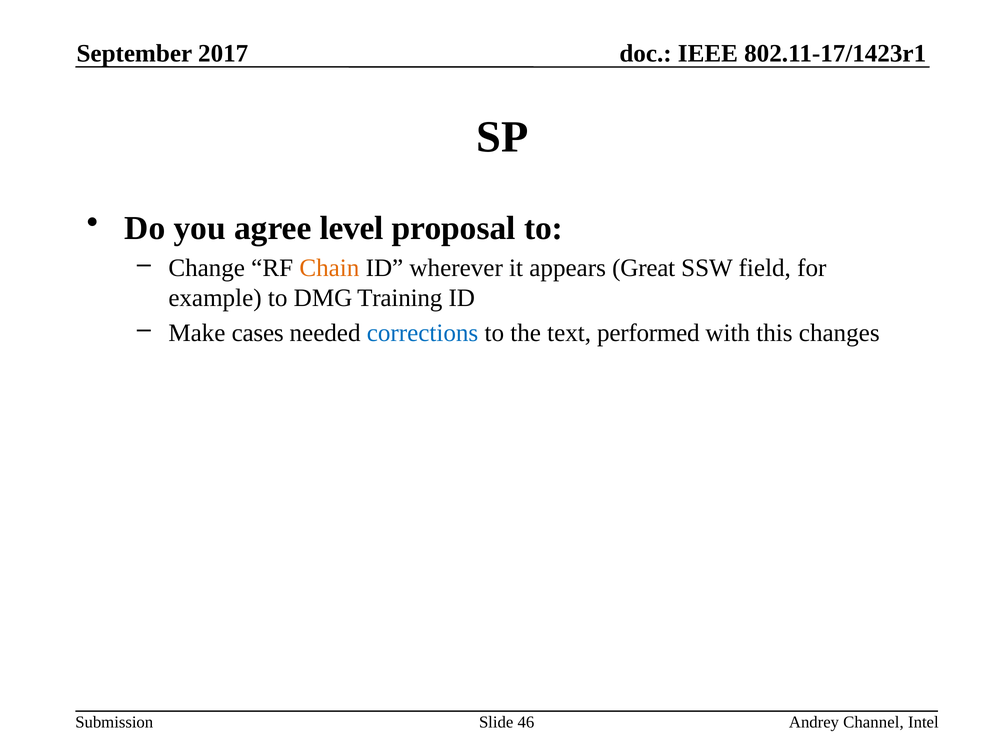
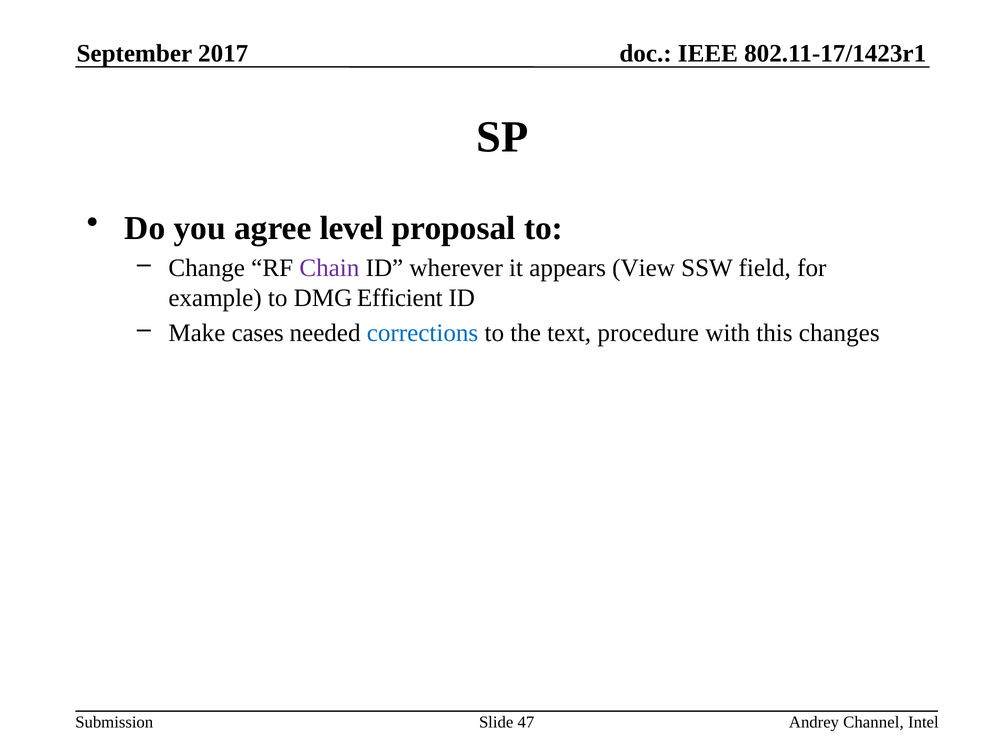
Chain colour: orange -> purple
Great: Great -> View
Training: Training -> Efficient
performed: performed -> procedure
46: 46 -> 47
